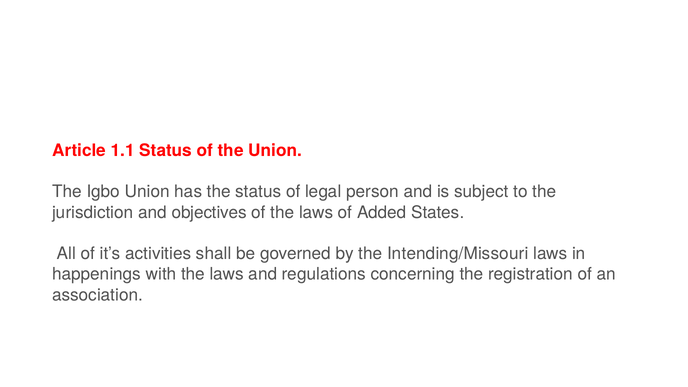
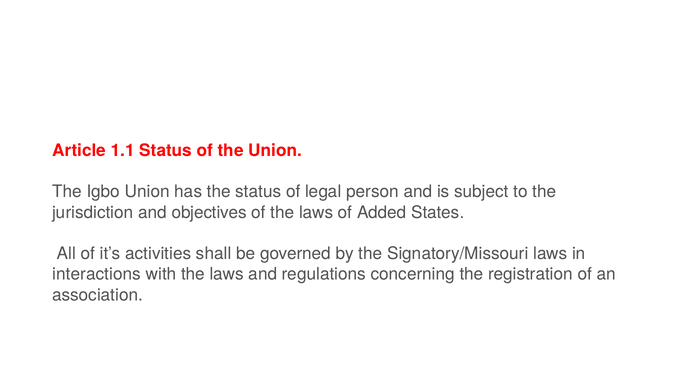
Intending/Missouri: Intending/Missouri -> Signatory/Missouri
happenings: happenings -> interactions
